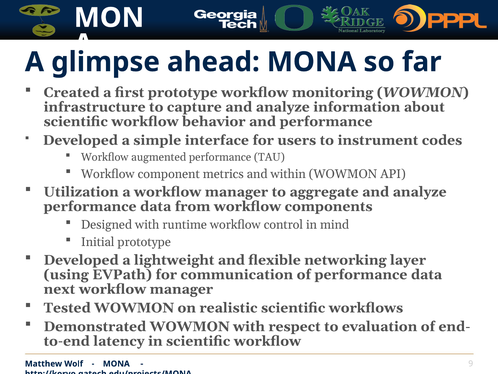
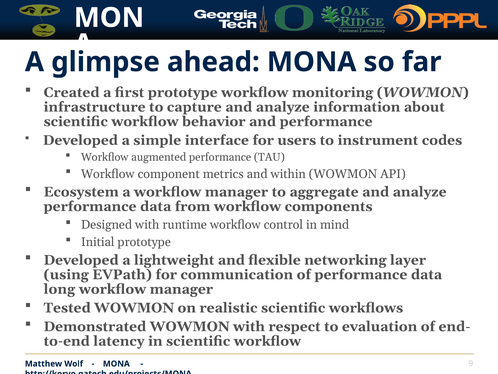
Utilization: Utilization -> Ecosystem
next: next -> long
